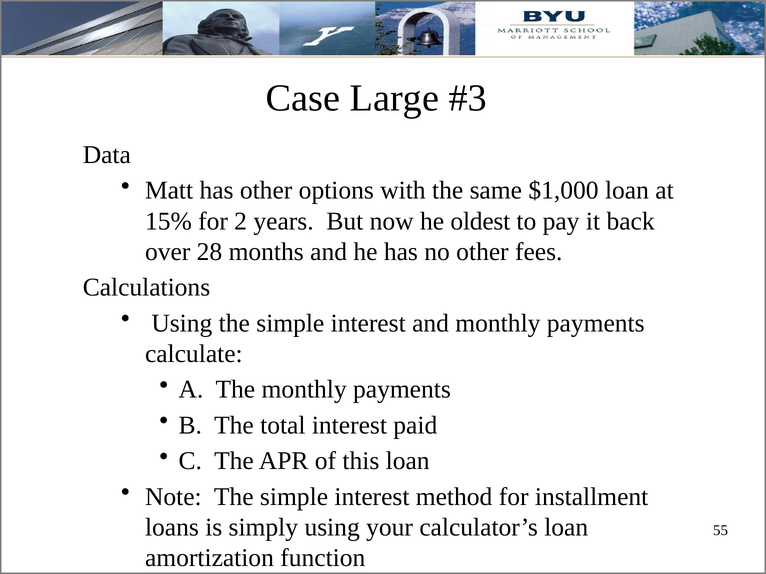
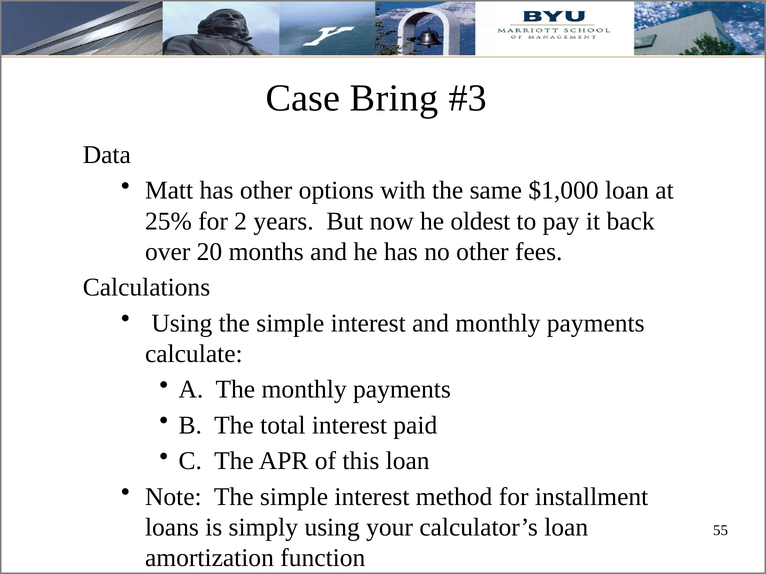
Large: Large -> Bring
15%: 15% -> 25%
28: 28 -> 20
